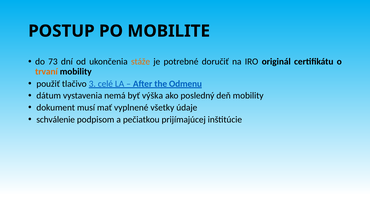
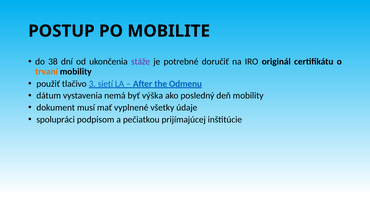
73: 73 -> 38
stáže colour: orange -> purple
celé: celé -> sietí
schválenie: schválenie -> spolupráci
